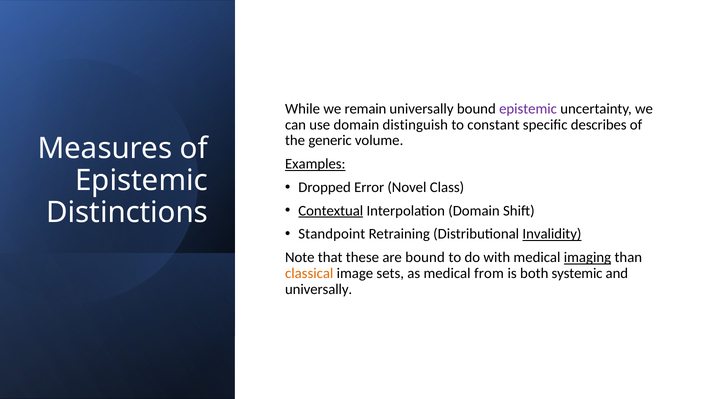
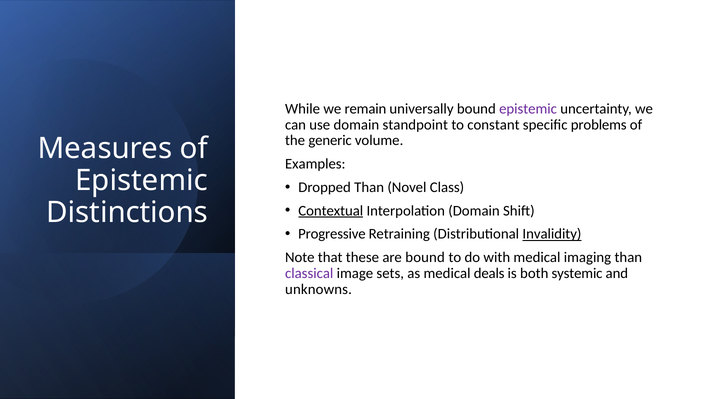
distinguish: distinguish -> standpoint
describes: describes -> problems
Examples underline: present -> none
Dropped Error: Error -> Than
Standpoint: Standpoint -> Progressive
imaging underline: present -> none
classical colour: orange -> purple
from: from -> deals
universally at (319, 289): universally -> unknowns
